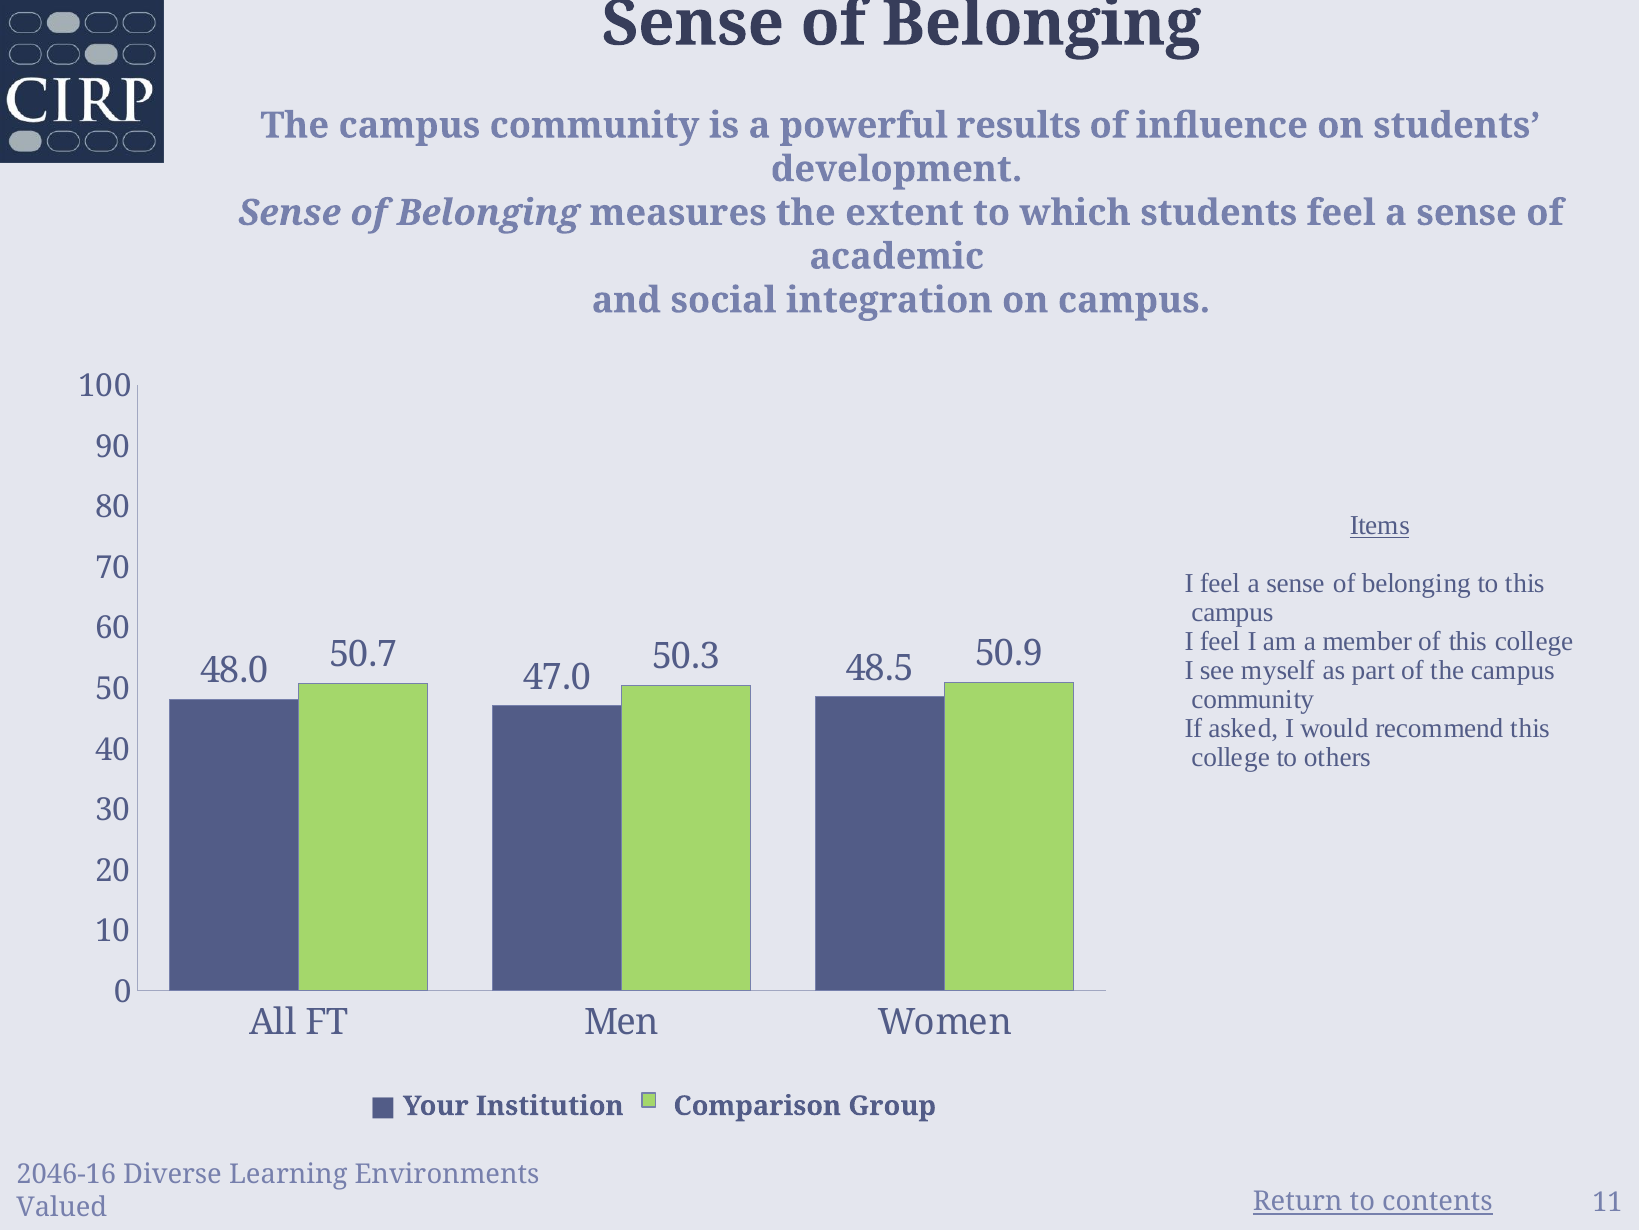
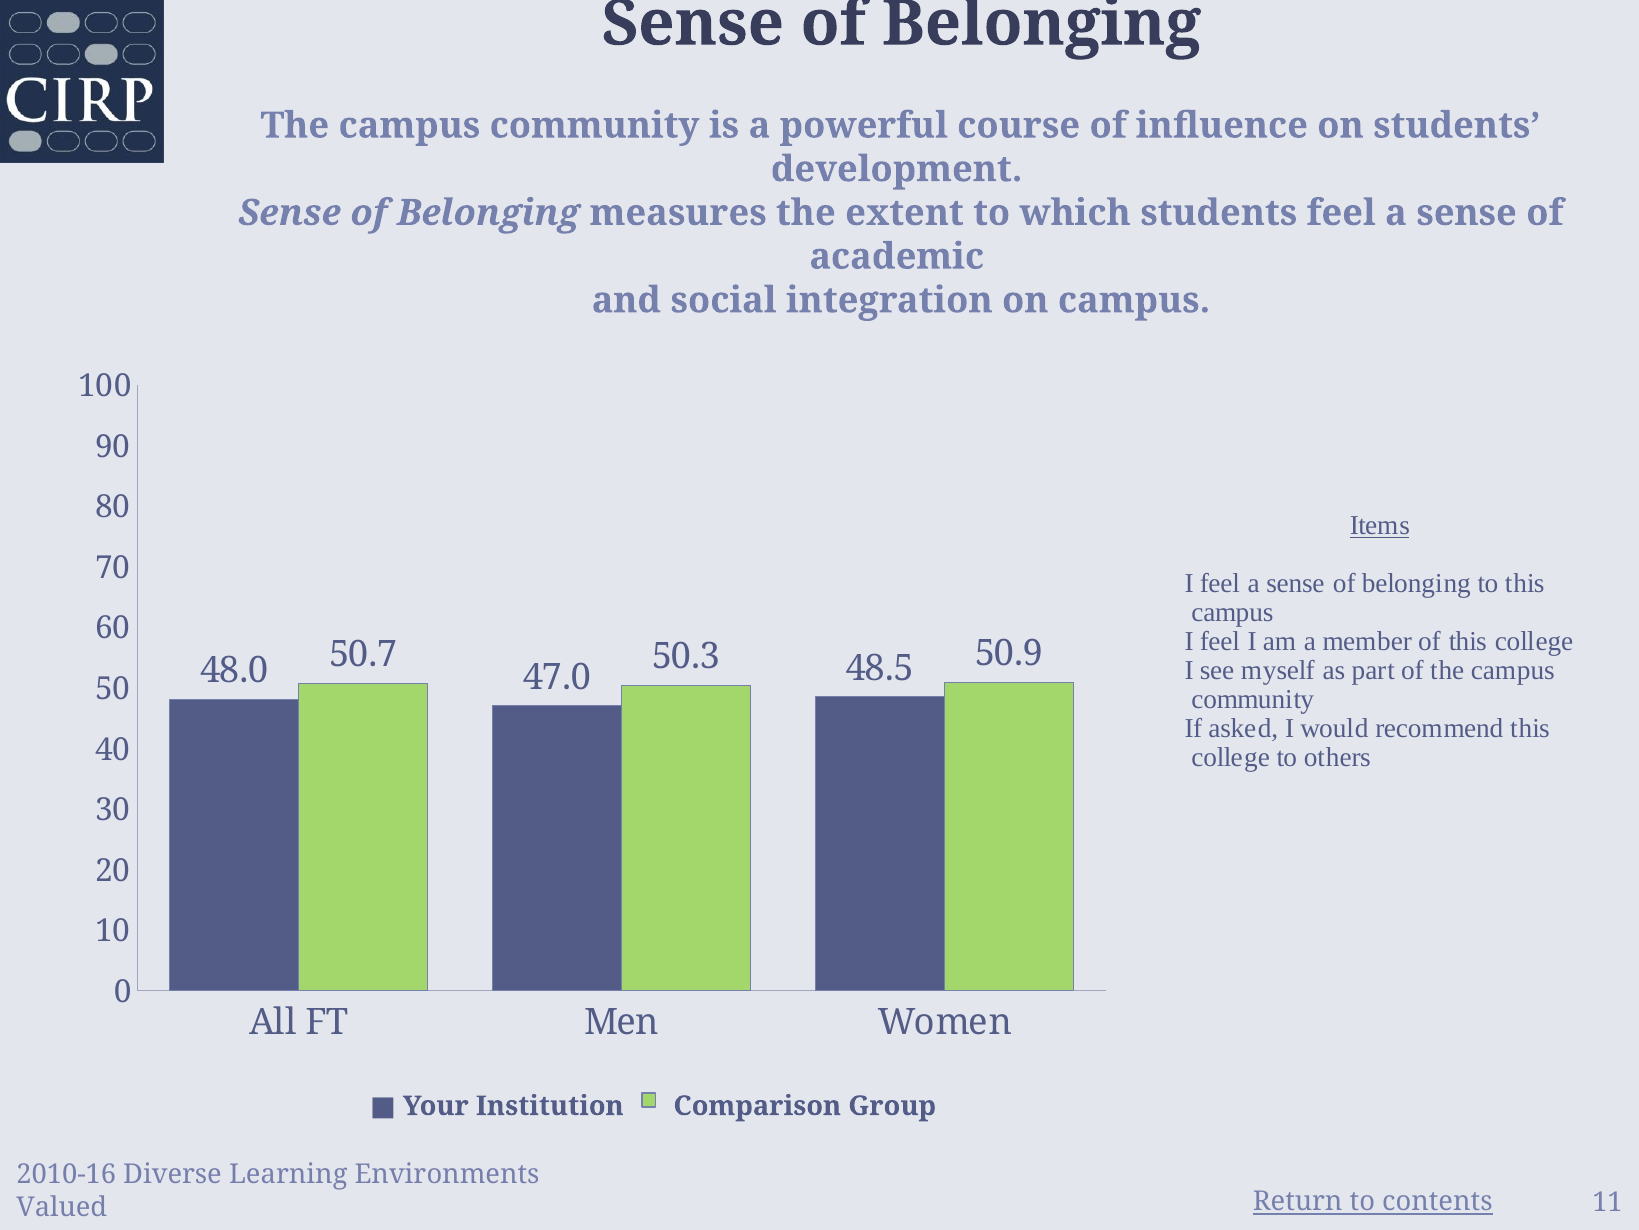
results: results -> course
2046-16: 2046-16 -> 2010-16
